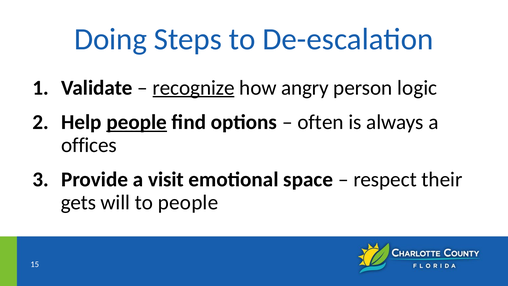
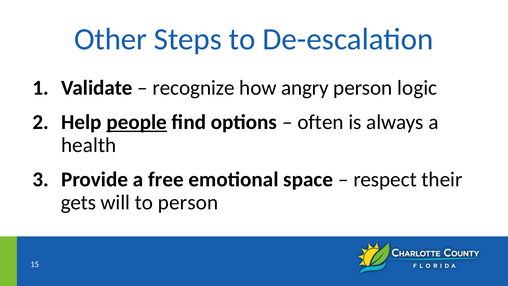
Doing: Doing -> Other
recognize underline: present -> none
offices: offices -> health
visit: visit -> free
to people: people -> person
